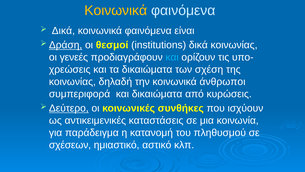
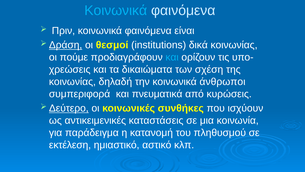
Κοινωνικά at (116, 11) colour: yellow -> light blue
Δικά at (63, 31): Δικά -> Πριν
γενεές: γενεές -> πούμε
και δικαιώματα: δικαιώματα -> πνευματικά
σχέσεων: σχέσεων -> εκτέλεση
